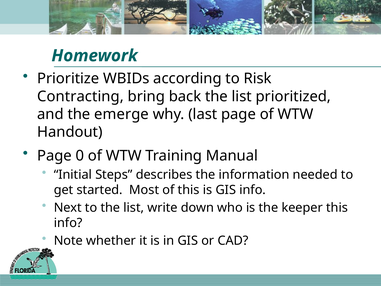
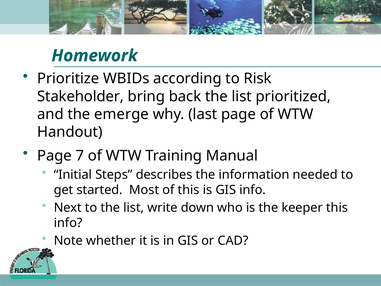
Contracting: Contracting -> Stakeholder
0: 0 -> 7
